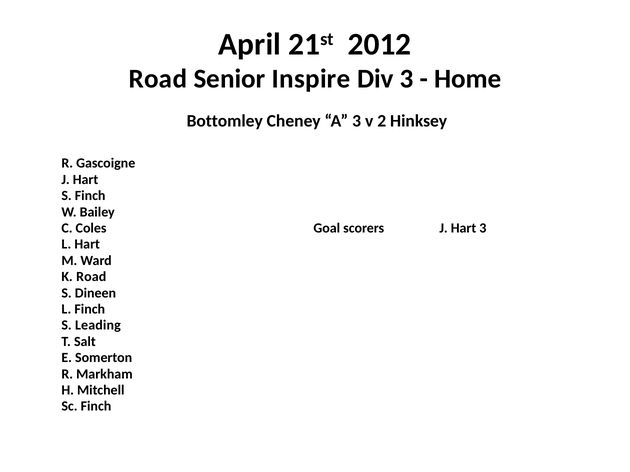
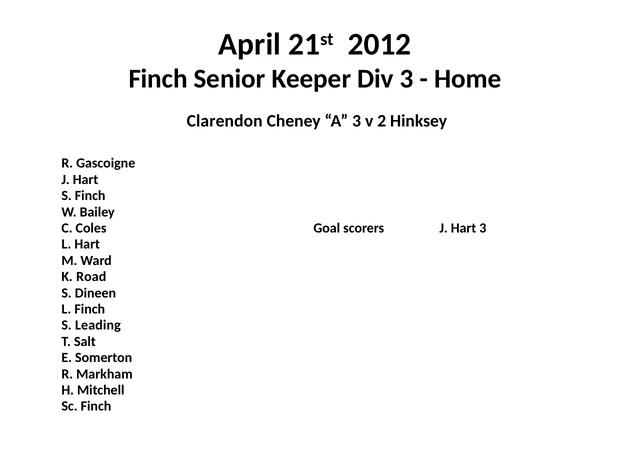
Road at (158, 79): Road -> Finch
Inspire: Inspire -> Keeper
Bottomley: Bottomley -> Clarendon
